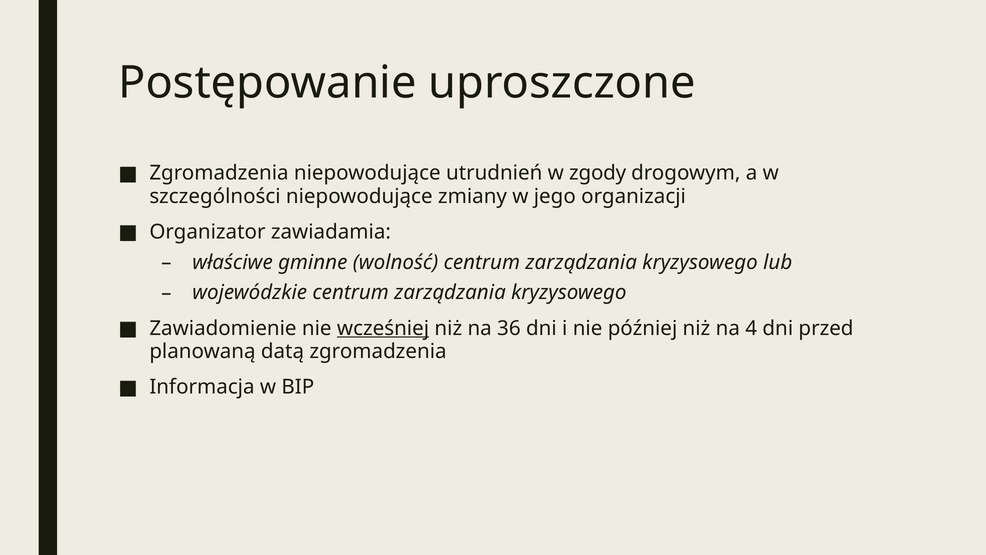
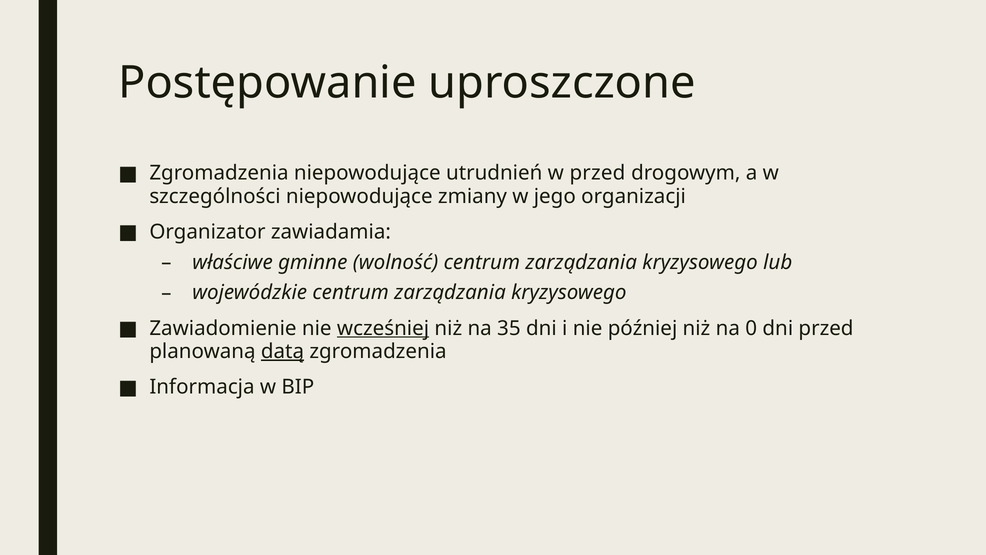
w zgody: zgody -> przed
36: 36 -> 35
4: 4 -> 0
datą underline: none -> present
